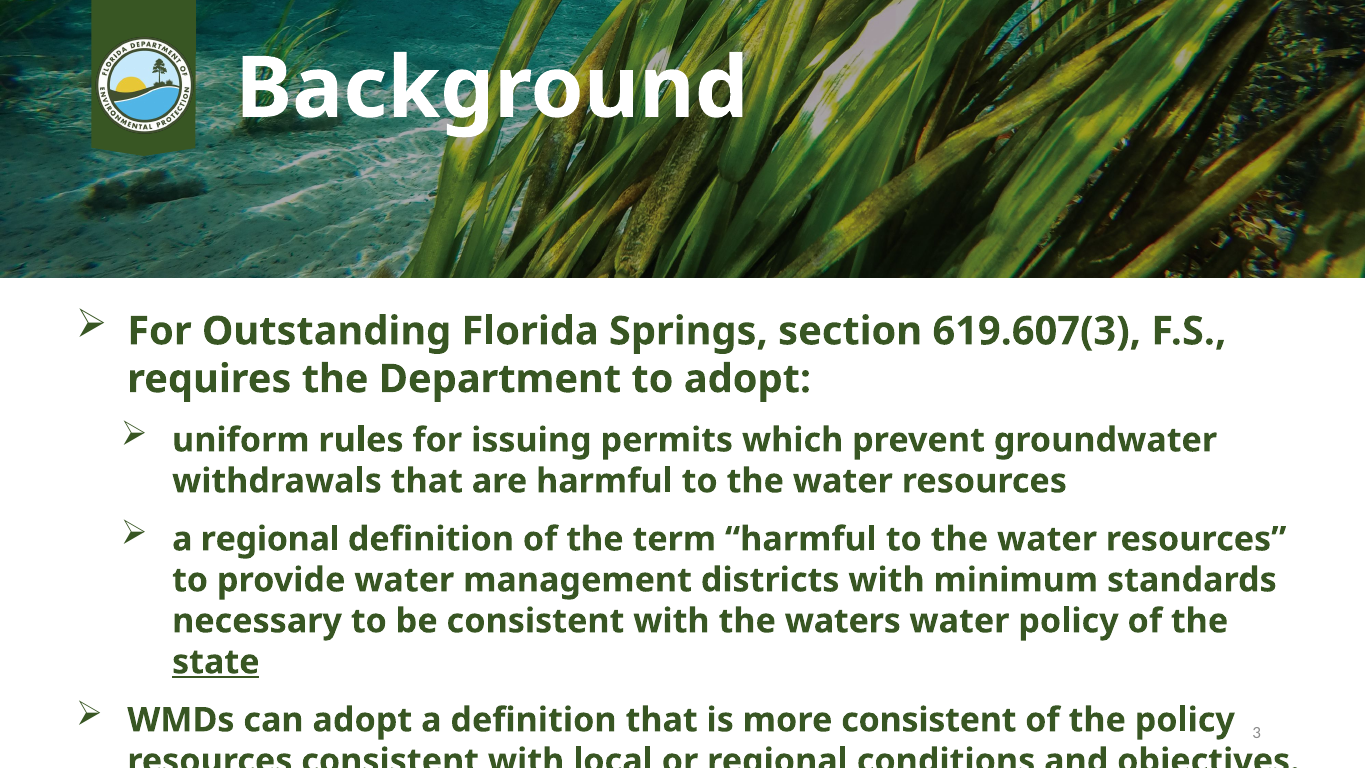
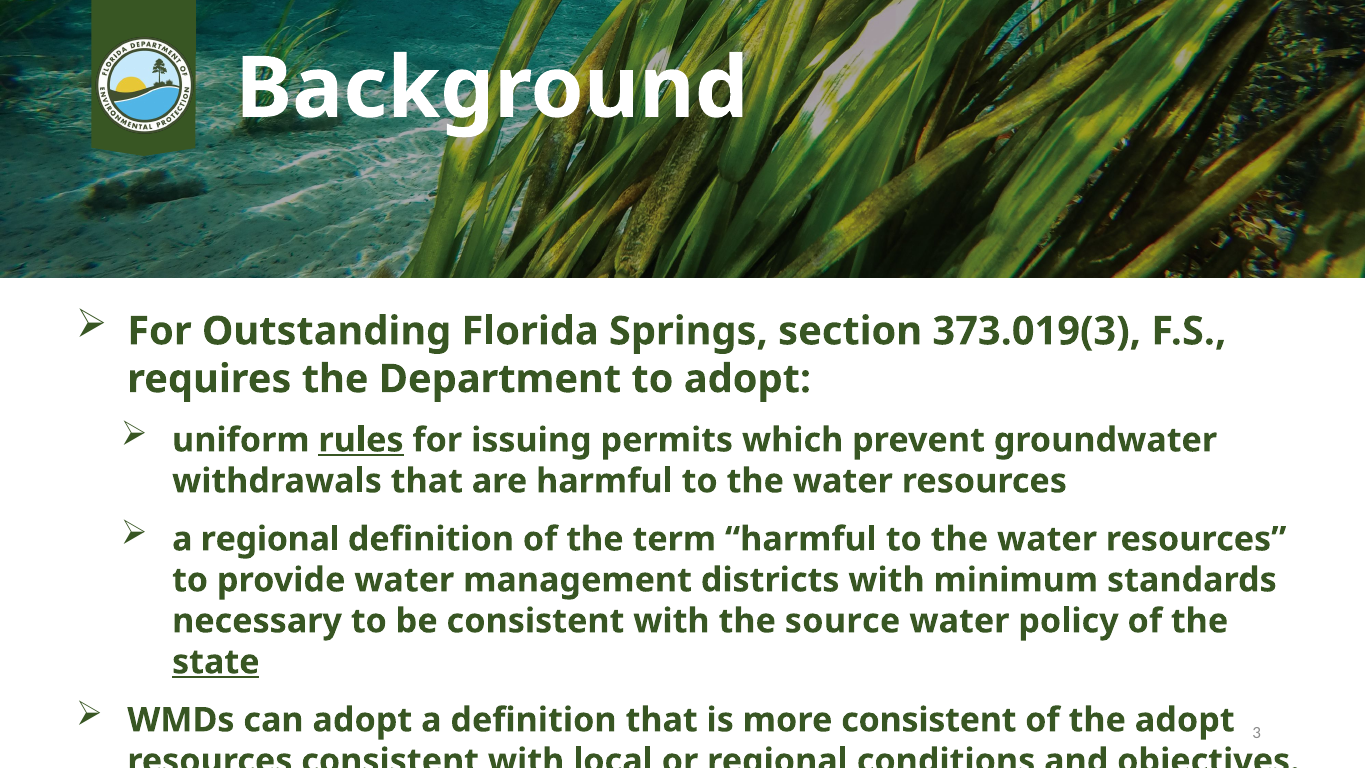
619.607(3: 619.607(3 -> 373.019(3
rules underline: none -> present
waters: waters -> source
the policy: policy -> adopt
